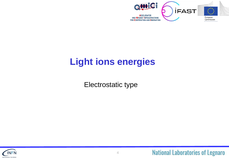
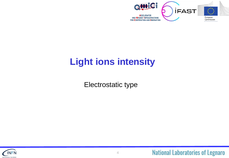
energies: energies -> intensity
